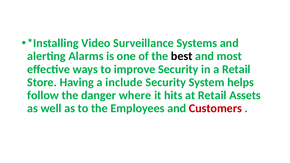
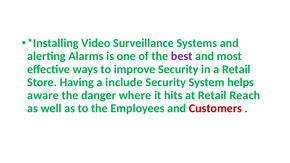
best colour: black -> purple
follow: follow -> aware
Assets: Assets -> Reach
